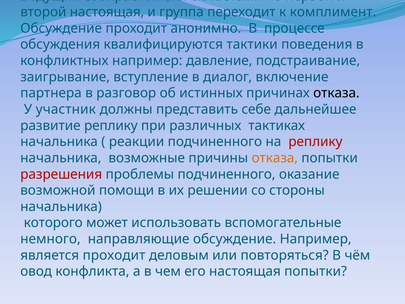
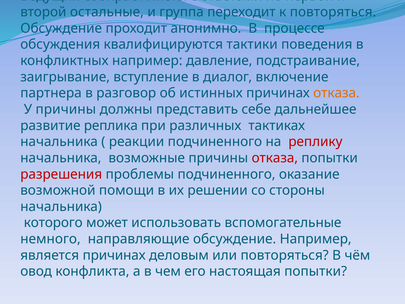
второй настоящая: настоящая -> остальные
к комплимент: комплимент -> повторяться
отказа at (336, 93) colour: black -> orange
У участник: участник -> причины
развитие реплику: реплику -> реплика
отказа at (275, 158) colour: orange -> red
является проходит: проходит -> причинах
